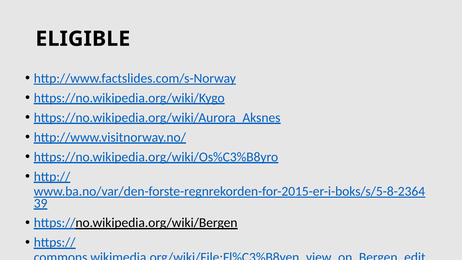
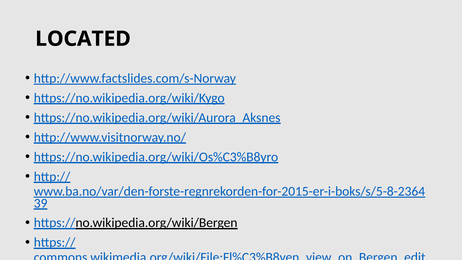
ELIGIBLE: ELIGIBLE -> LOCATED
